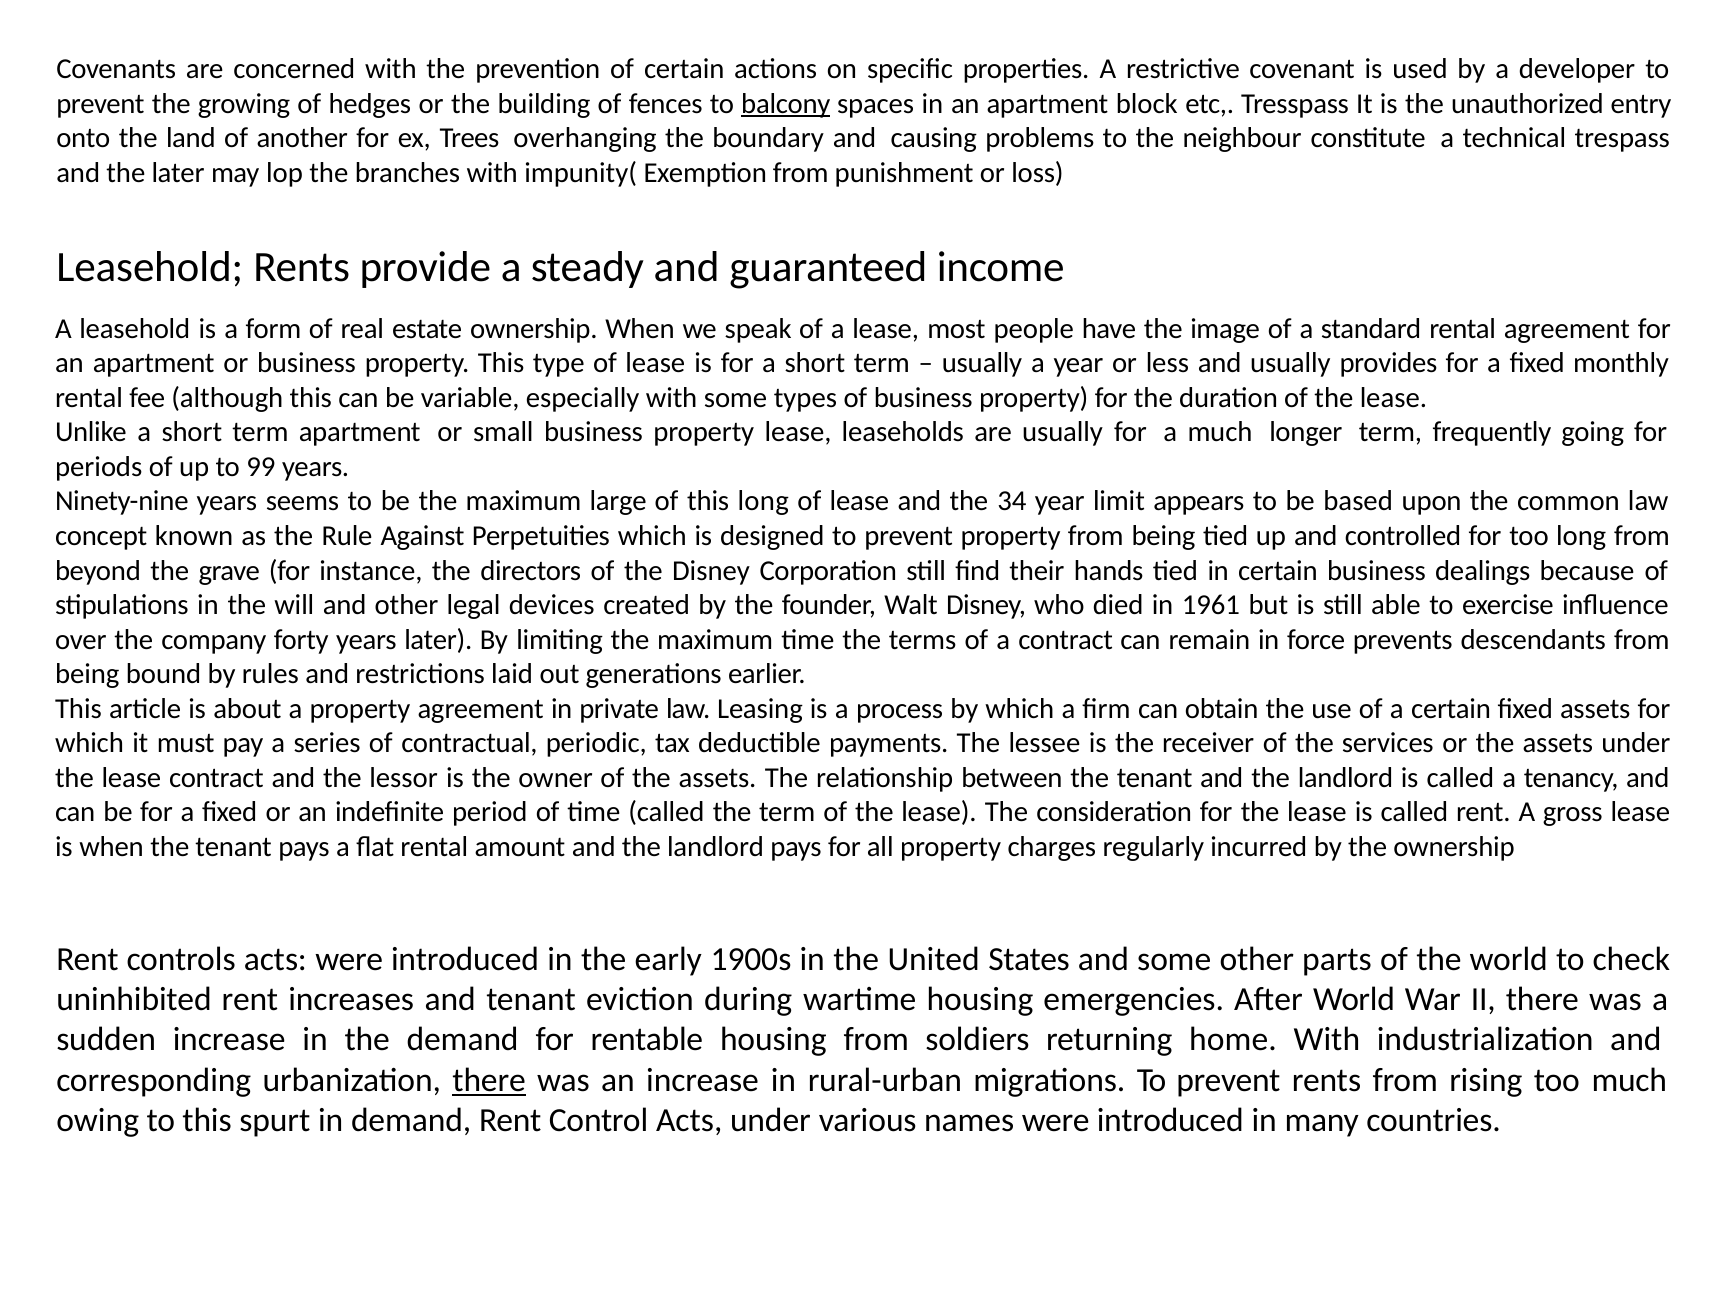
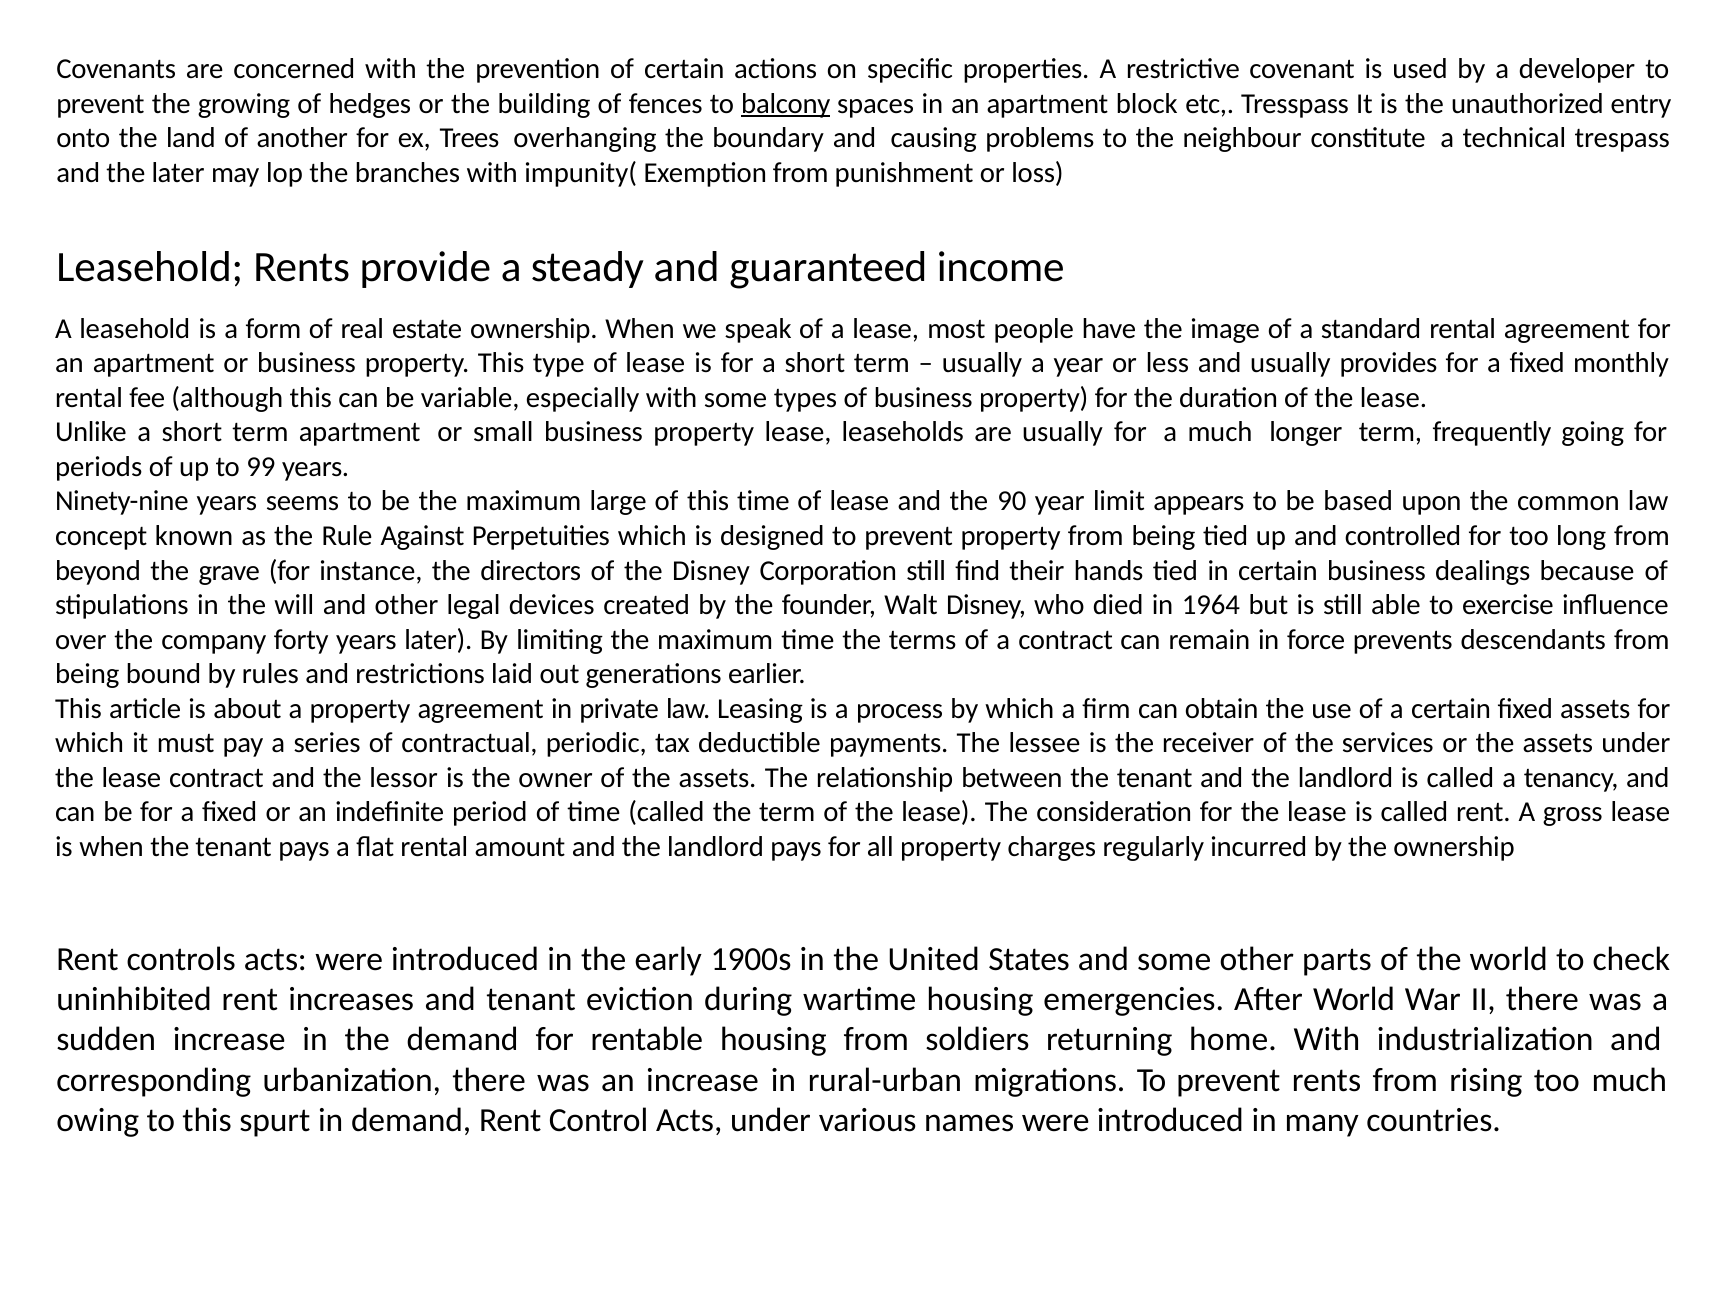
this long: long -> time
34: 34 -> 90
1961: 1961 -> 1964
there at (489, 1079) underline: present -> none
